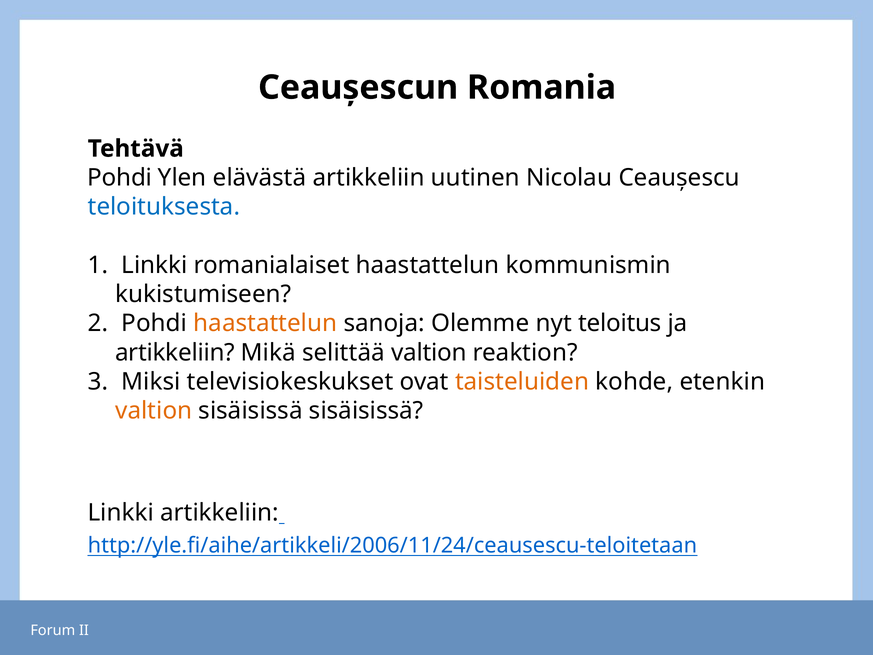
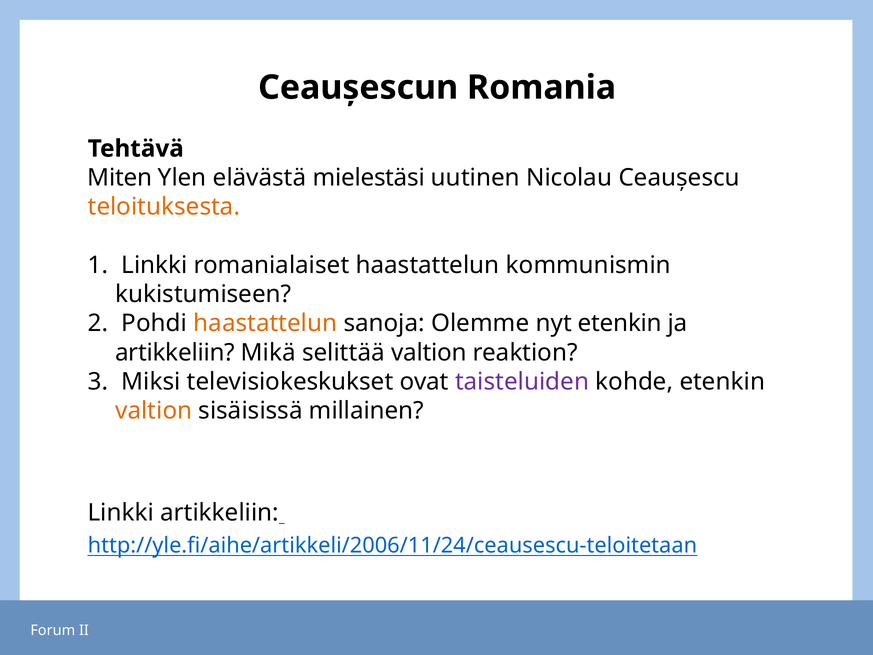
Pohdi at (120, 178): Pohdi -> Miten
elävästä artikkeliin: artikkeliin -> mielestäsi
teloituksesta colour: blue -> orange
nyt teloitus: teloitus -> etenkin
taisteluiden colour: orange -> purple
sisäisissä sisäisissä: sisäisissä -> millainen
